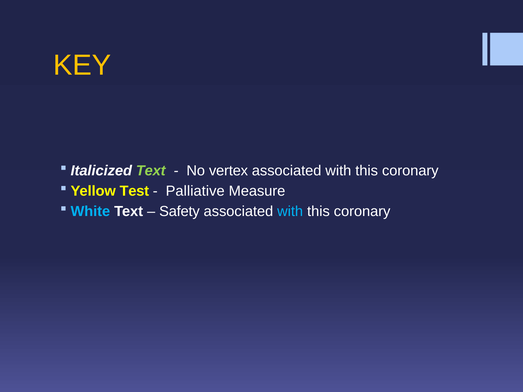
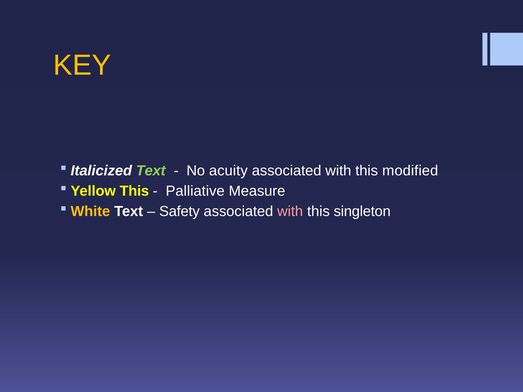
vertex: vertex -> acuity
coronary at (410, 171): coronary -> modified
Yellow Test: Test -> This
White colour: light blue -> yellow
with at (290, 211) colour: light blue -> pink
coronary at (362, 211): coronary -> singleton
